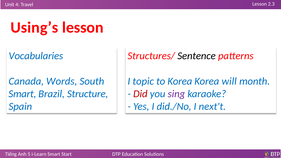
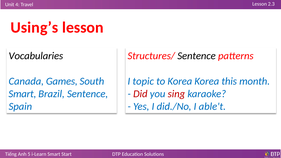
Vocabularies colour: blue -> black
Words: Words -> Games
will: will -> this
Brazil Structure: Structure -> Sentence
sing colour: purple -> red
next't: next't -> able't
